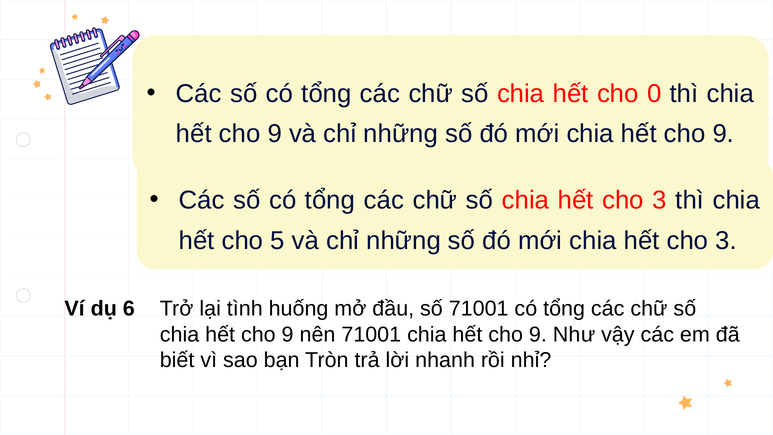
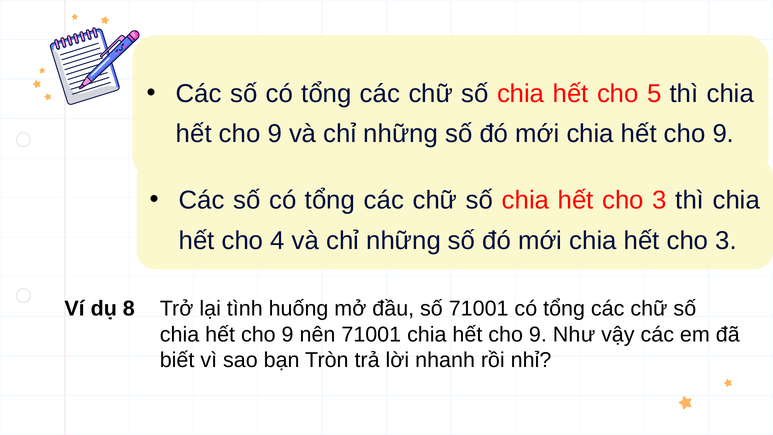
0: 0 -> 5
5: 5 -> 4
6: 6 -> 8
